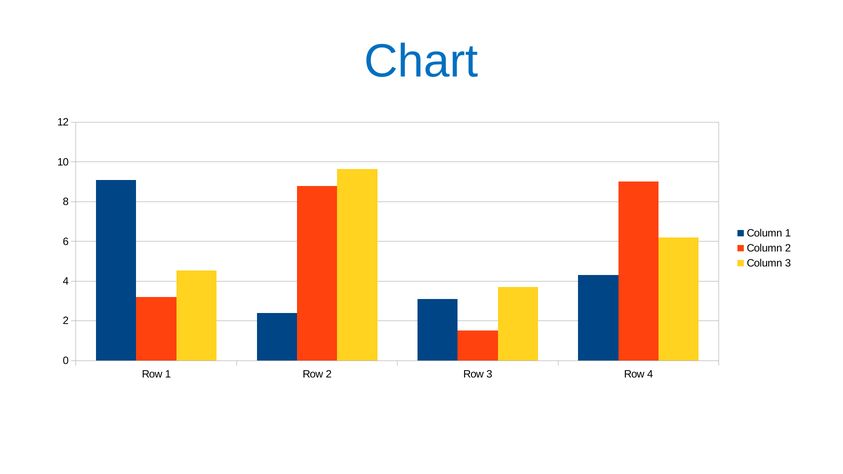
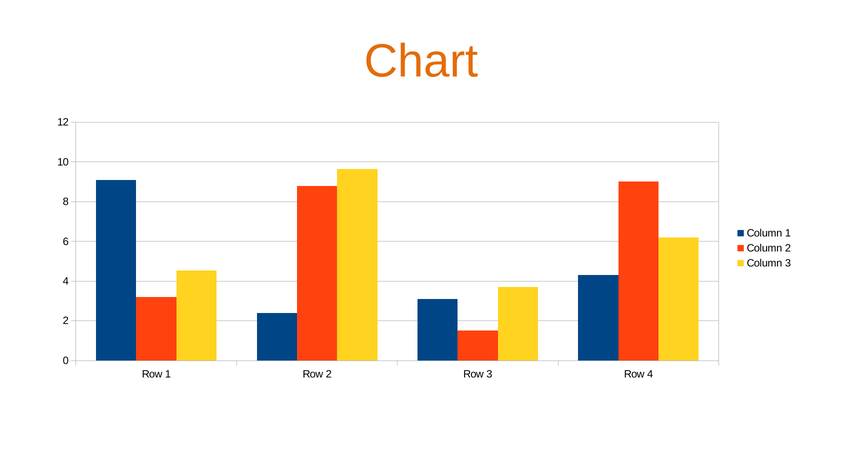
Chart colour: blue -> orange
